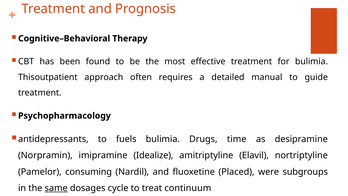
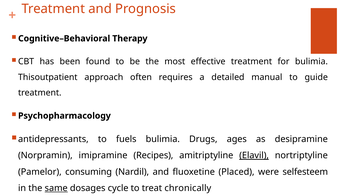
time: time -> ages
Idealize: Idealize -> Recipes
Elavil underline: none -> present
subgroups: subgroups -> selfesteem
continuum: continuum -> chronically
